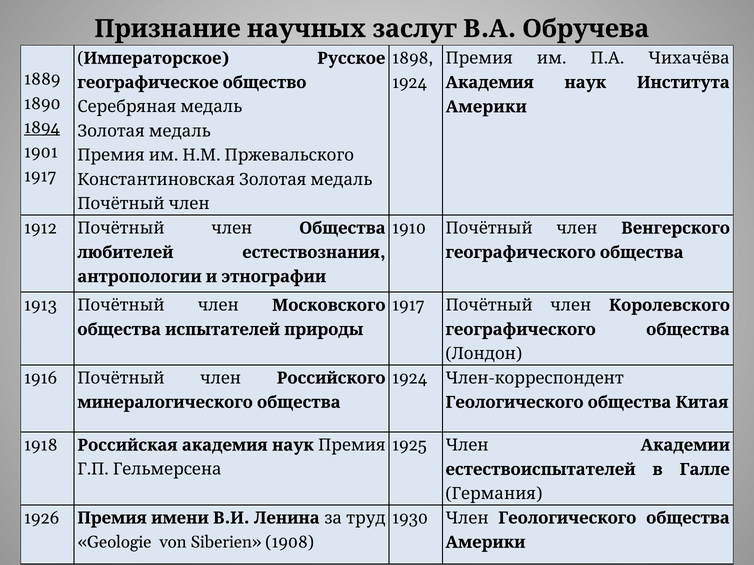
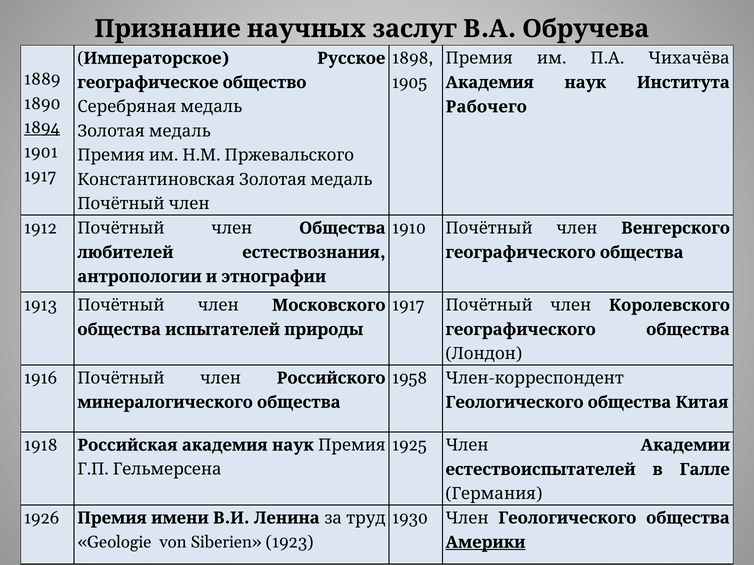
1924 at (410, 83): 1924 -> 1905
Америки at (486, 107): Америки -> Рабочего
1924 at (410, 378): 1924 -> 1958
1908: 1908 -> 1923
Америки at (485, 543) underline: none -> present
